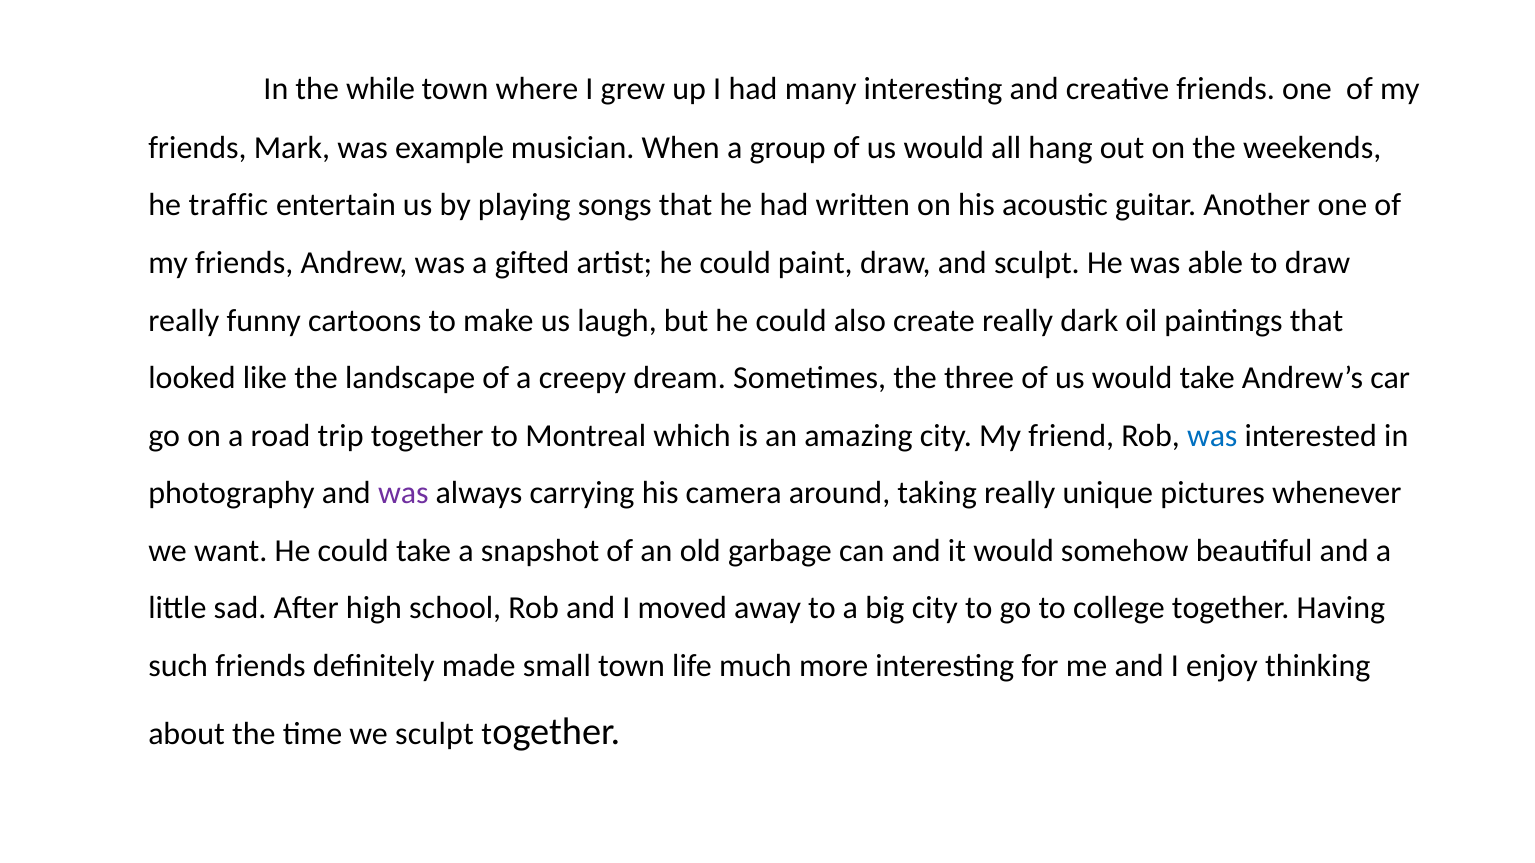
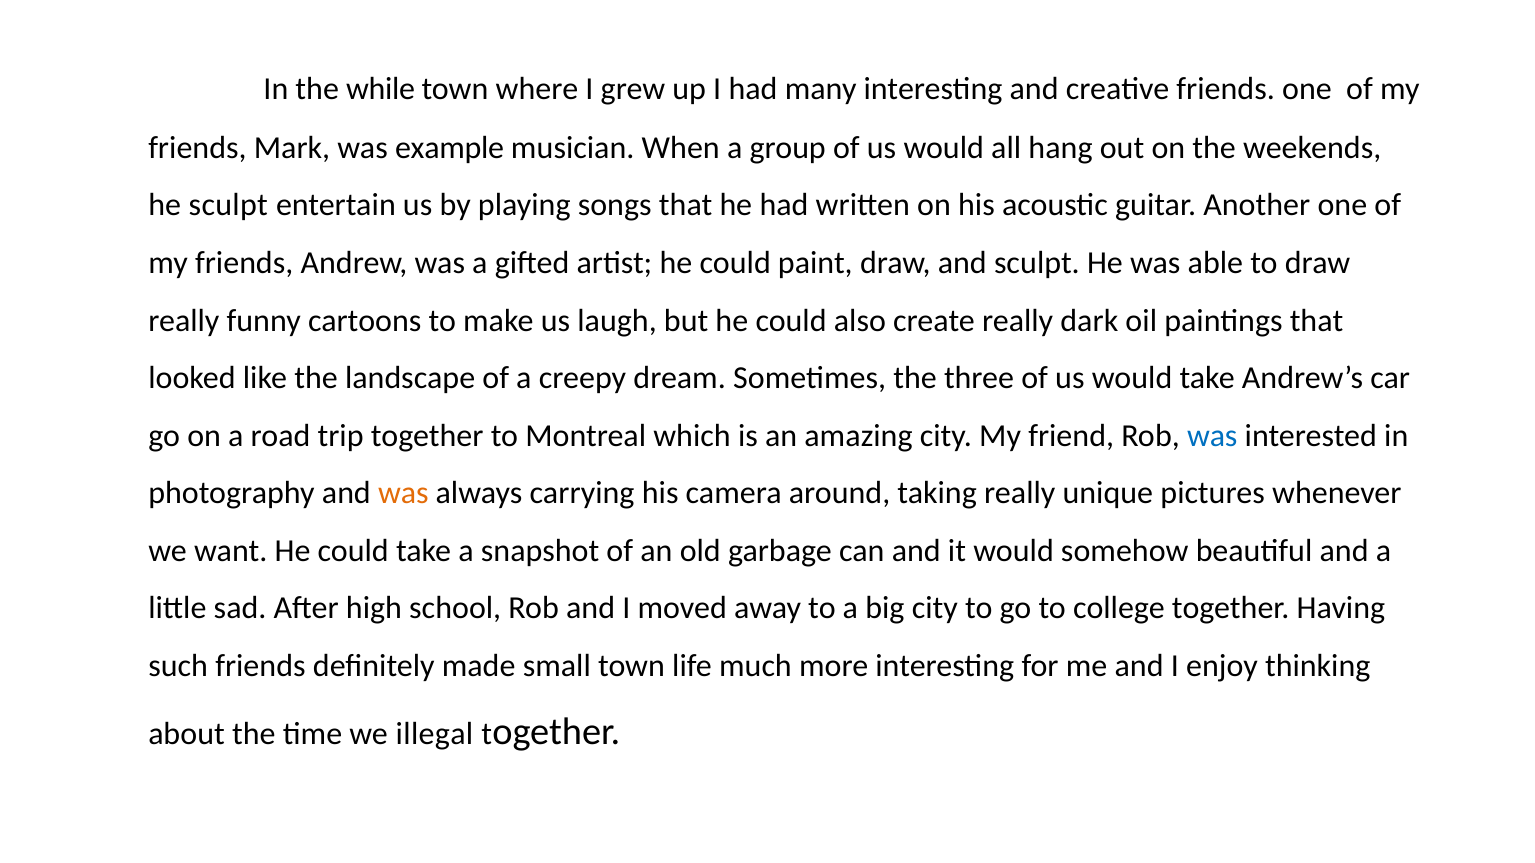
he traffic: traffic -> sculpt
was at (403, 493) colour: purple -> orange
we sculpt: sculpt -> illegal
